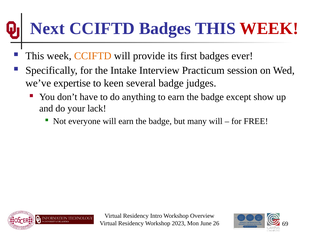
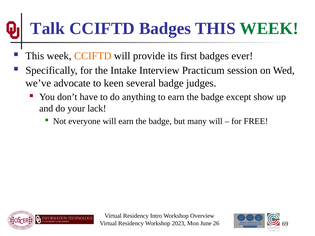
Next: Next -> Talk
WEEK at (269, 28) colour: red -> green
expertise: expertise -> advocate
